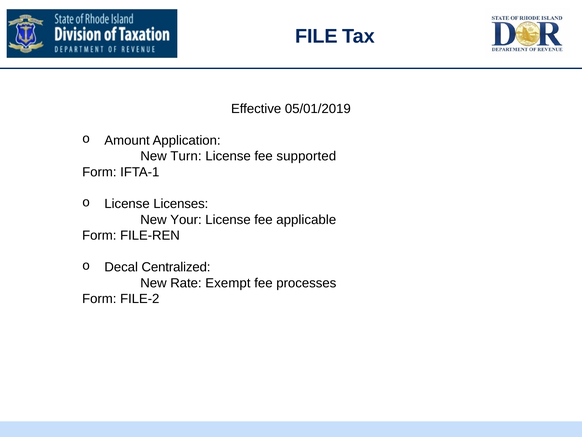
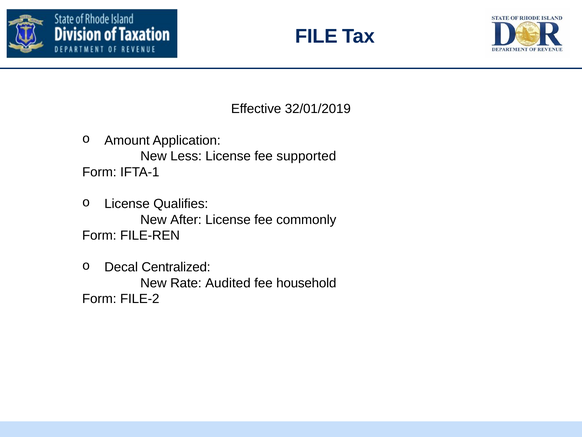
05/01/2019: 05/01/2019 -> 32/01/2019
Turn: Turn -> Less
Licenses: Licenses -> Qualifies
Your: Your -> After
applicable: applicable -> commonly
Exempt: Exempt -> Audited
processes: processes -> household
